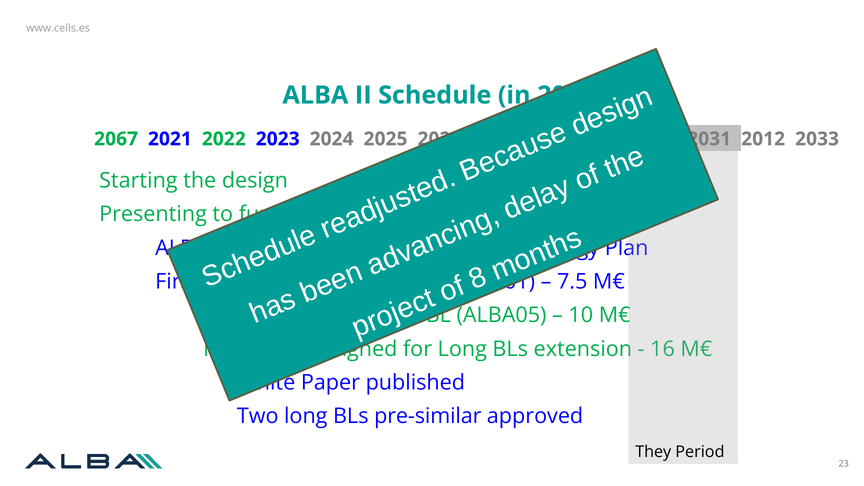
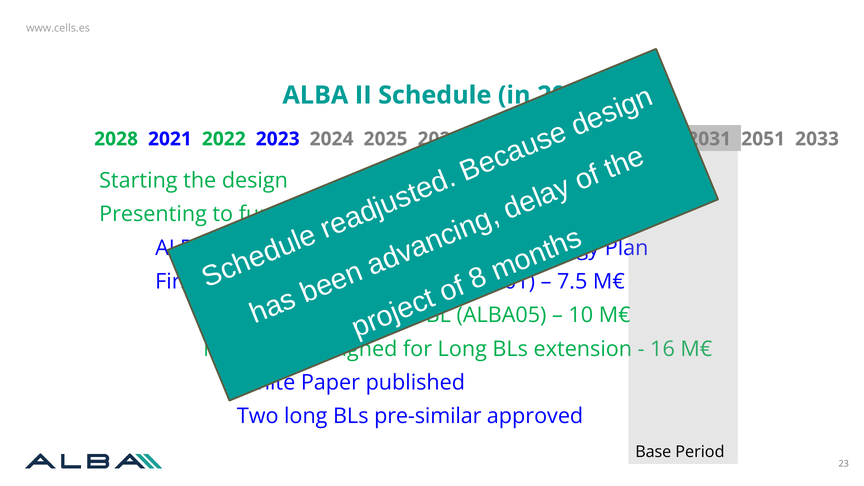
2067 at (116, 139): 2067 -> 2028
2012: 2012 -> 2051
They: They -> Base
